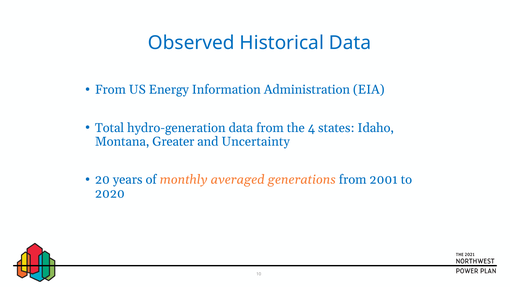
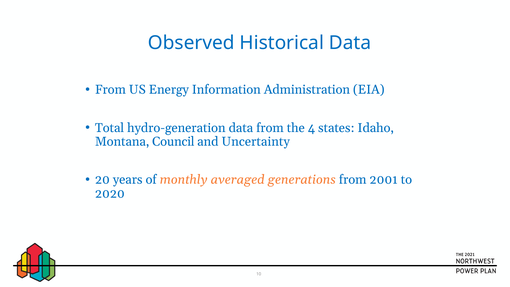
Greater: Greater -> Council
